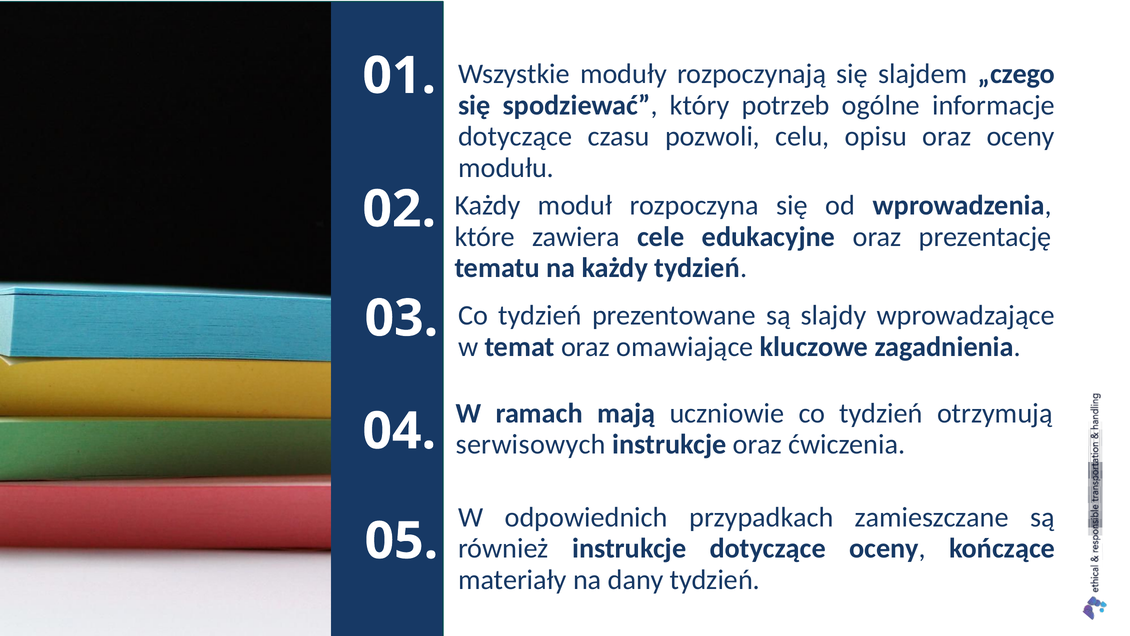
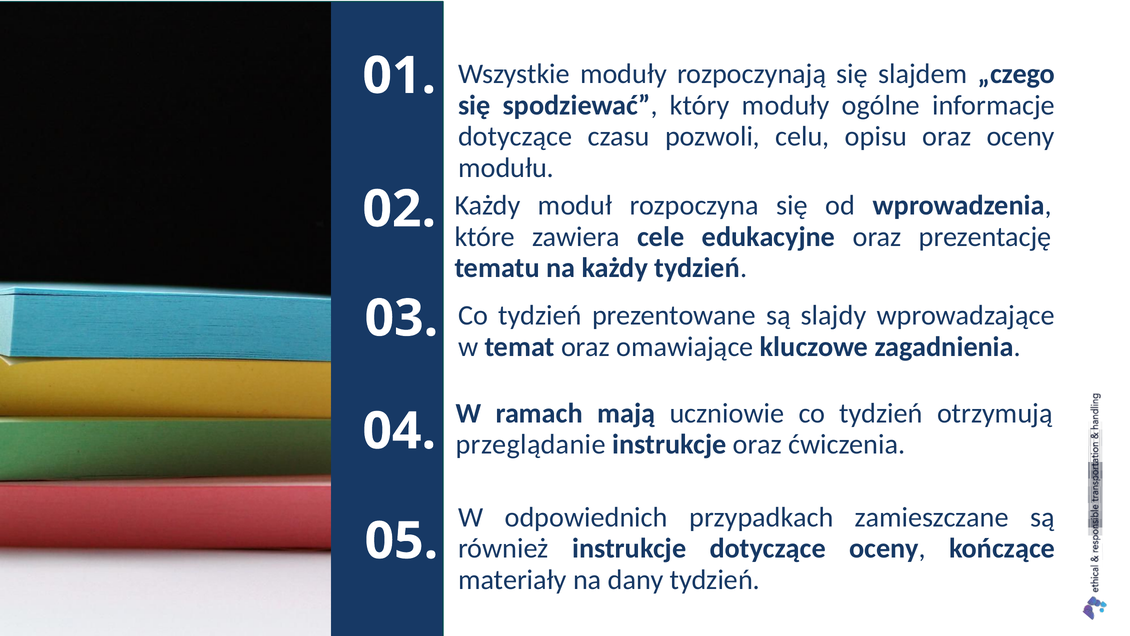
który potrzeb: potrzeb -> moduły
serwisowych: serwisowych -> przeglądanie
